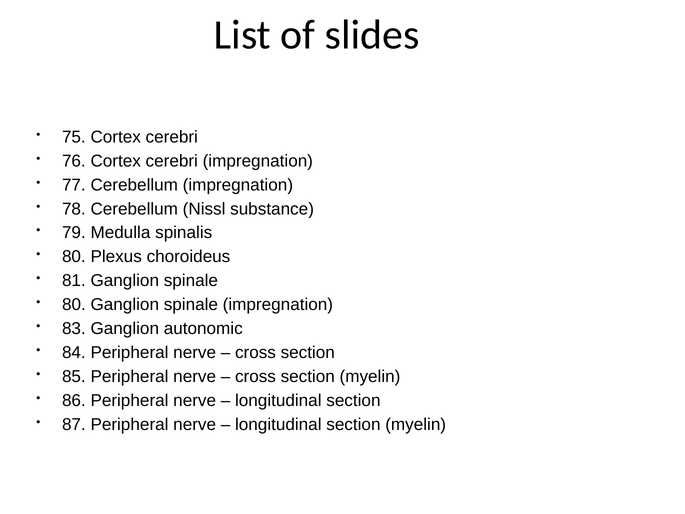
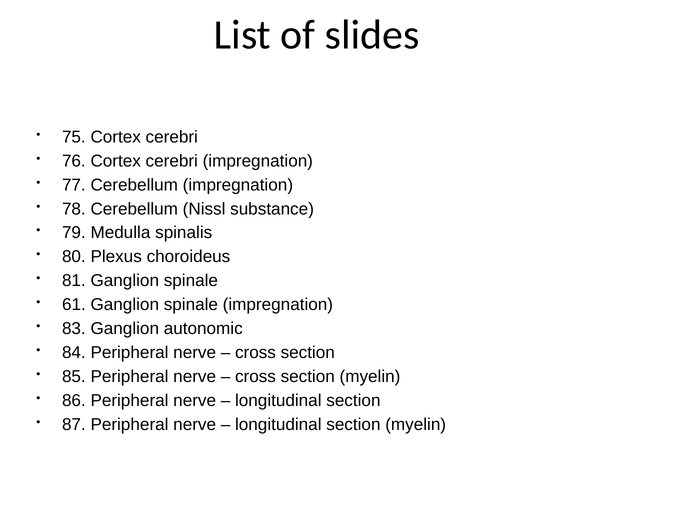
80 at (74, 305): 80 -> 61
